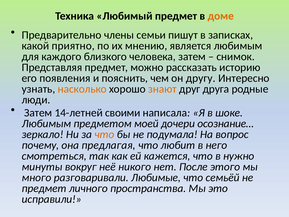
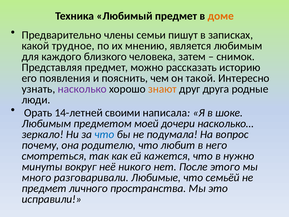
приятно: приятно -> трудное
другу: другу -> такой
насколько colour: orange -> purple
Затем at (38, 113): Затем -> Орать
осознание…: осознание… -> насколько…
что at (104, 134) colour: orange -> blue
предлагая: предлагая -> родителю
